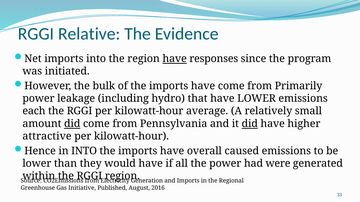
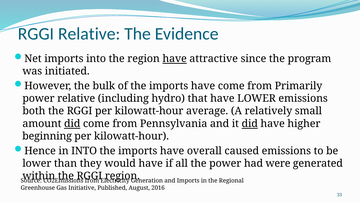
responses: responses -> attractive
power leakage: leakage -> relative
each: each -> both
attractive: attractive -> beginning
